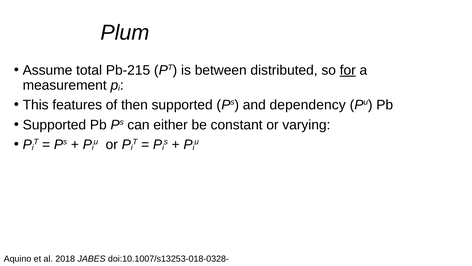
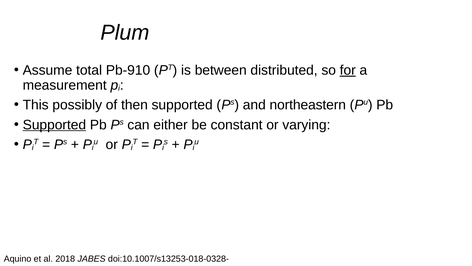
Pb-215: Pb-215 -> Pb-910
features: features -> possibly
dependency: dependency -> northeastern
Supported at (54, 125) underline: none -> present
